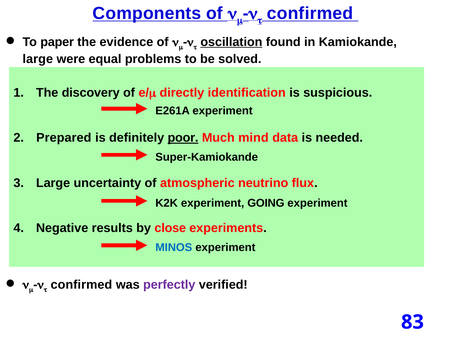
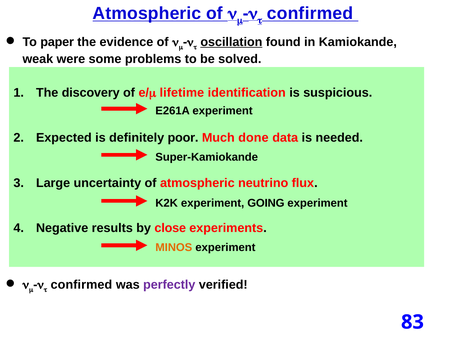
Components at (147, 13): Components -> Atmospheric
large at (38, 59): large -> weak
equal: equal -> some
directly: directly -> lifetime
Prepared: Prepared -> Expected
poor underline: present -> none
mind: mind -> done
MINOS colour: blue -> orange
